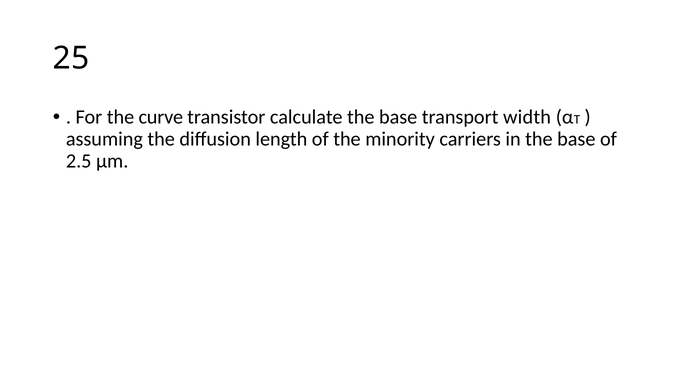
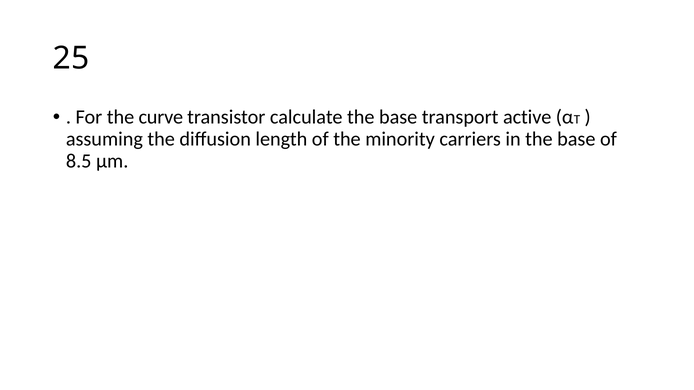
width: width -> active
2.5: 2.5 -> 8.5
